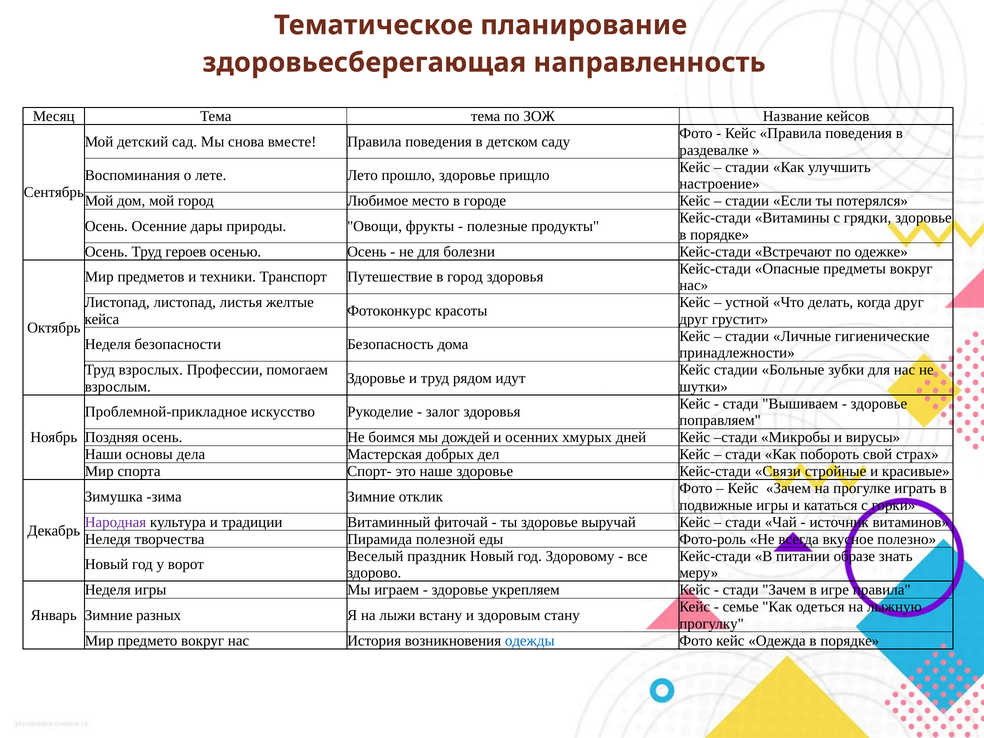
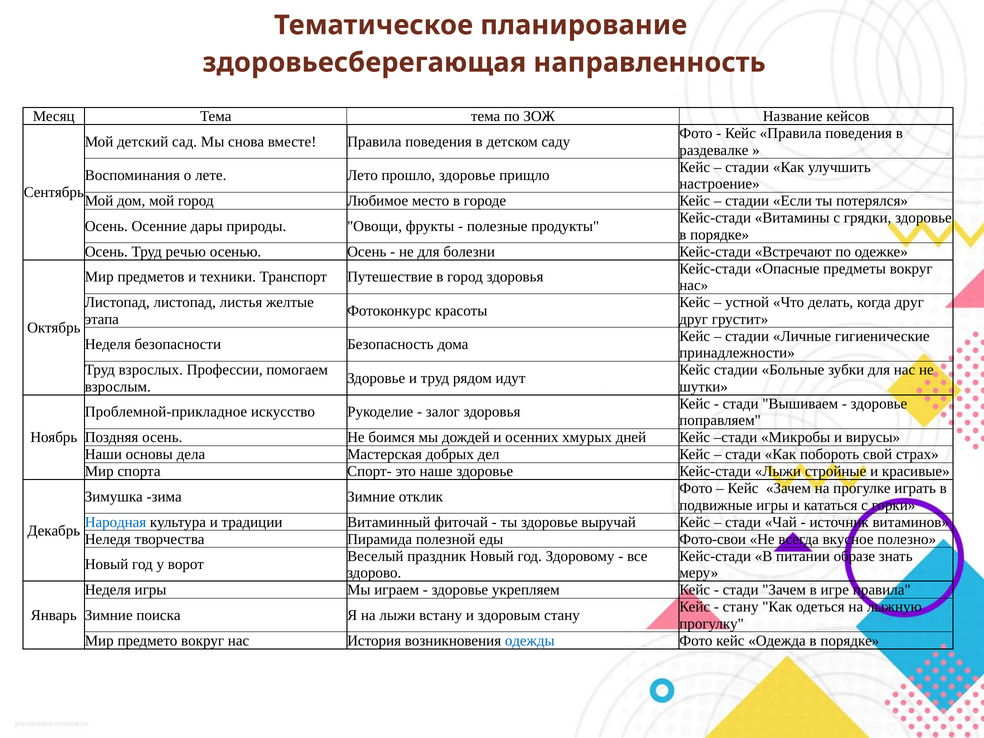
героев: героев -> речью
кейса: кейса -> этапа
Кейс-стади Связи: Связи -> Лыжи
Народная colour: purple -> blue
Фото-роль: Фото-роль -> Фото-свои
семье at (741, 607): семье -> стану
разных: разных -> поиска
